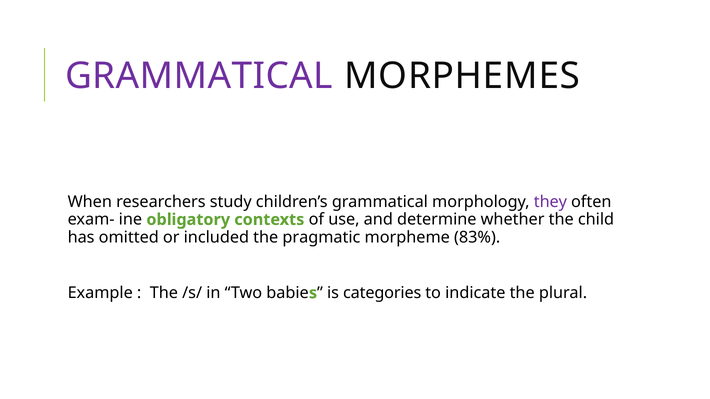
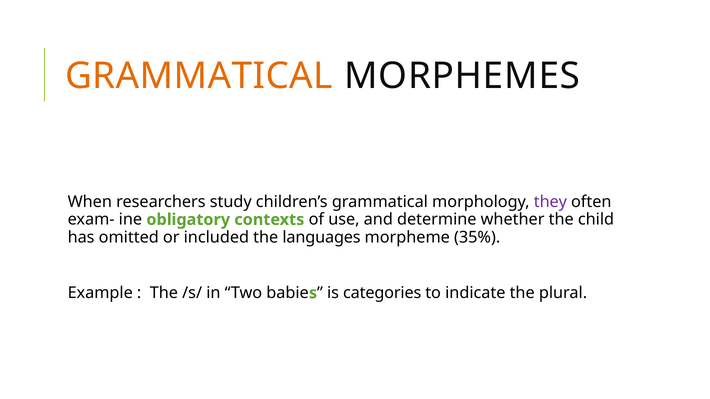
GRAMMATICAL at (199, 76) colour: purple -> orange
pragmatic: pragmatic -> languages
83%: 83% -> 35%
